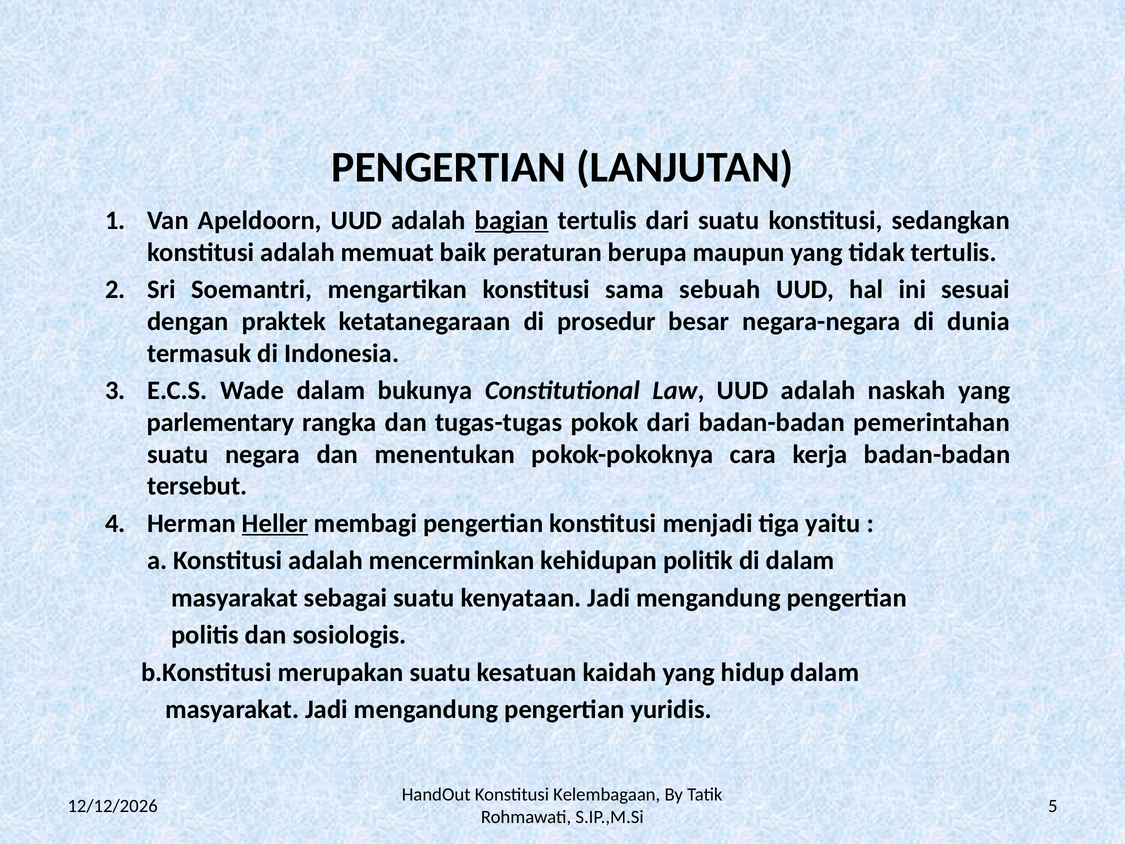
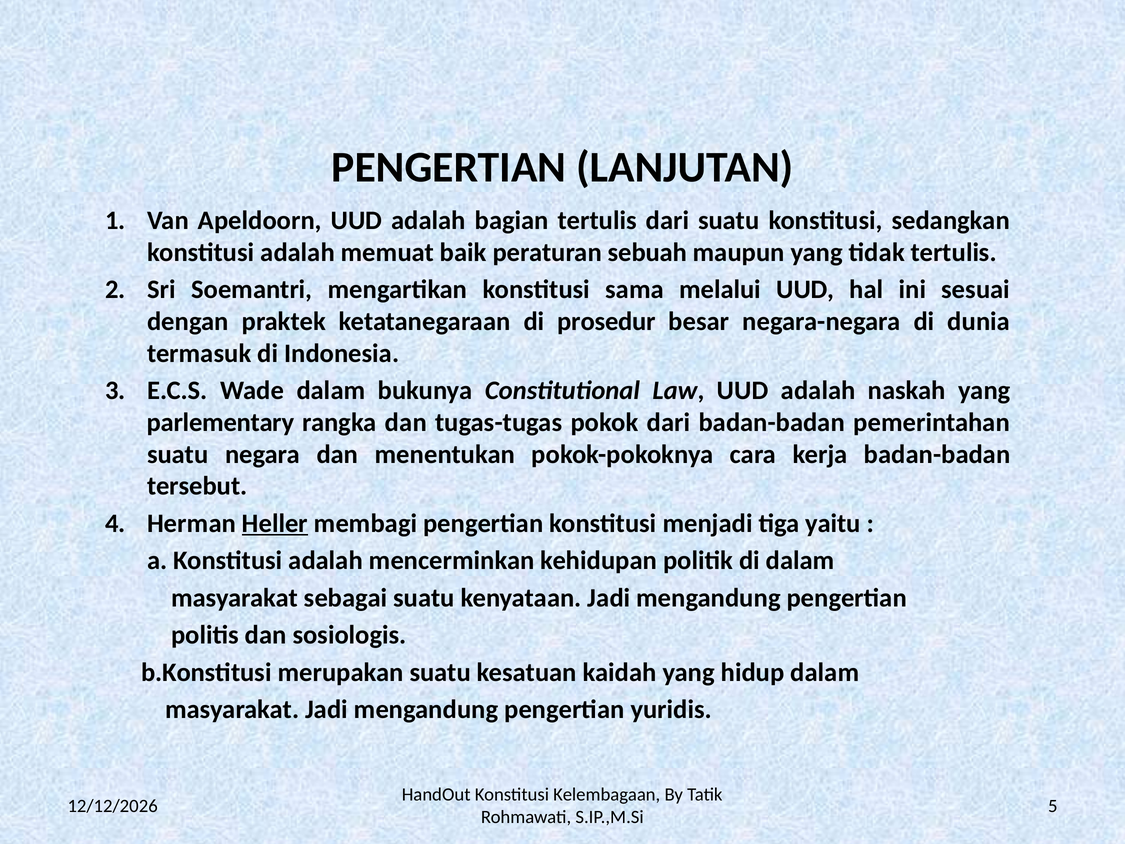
bagian underline: present -> none
berupa: berupa -> sebuah
sebuah: sebuah -> melalui
